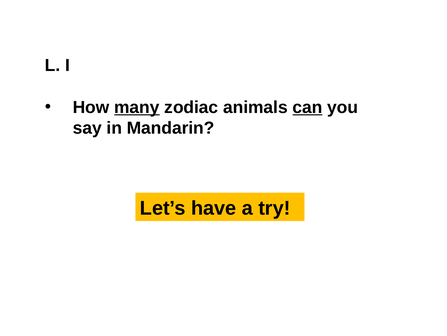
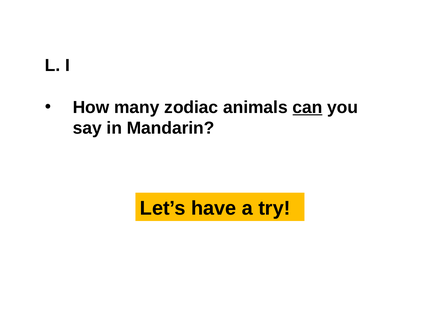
many underline: present -> none
